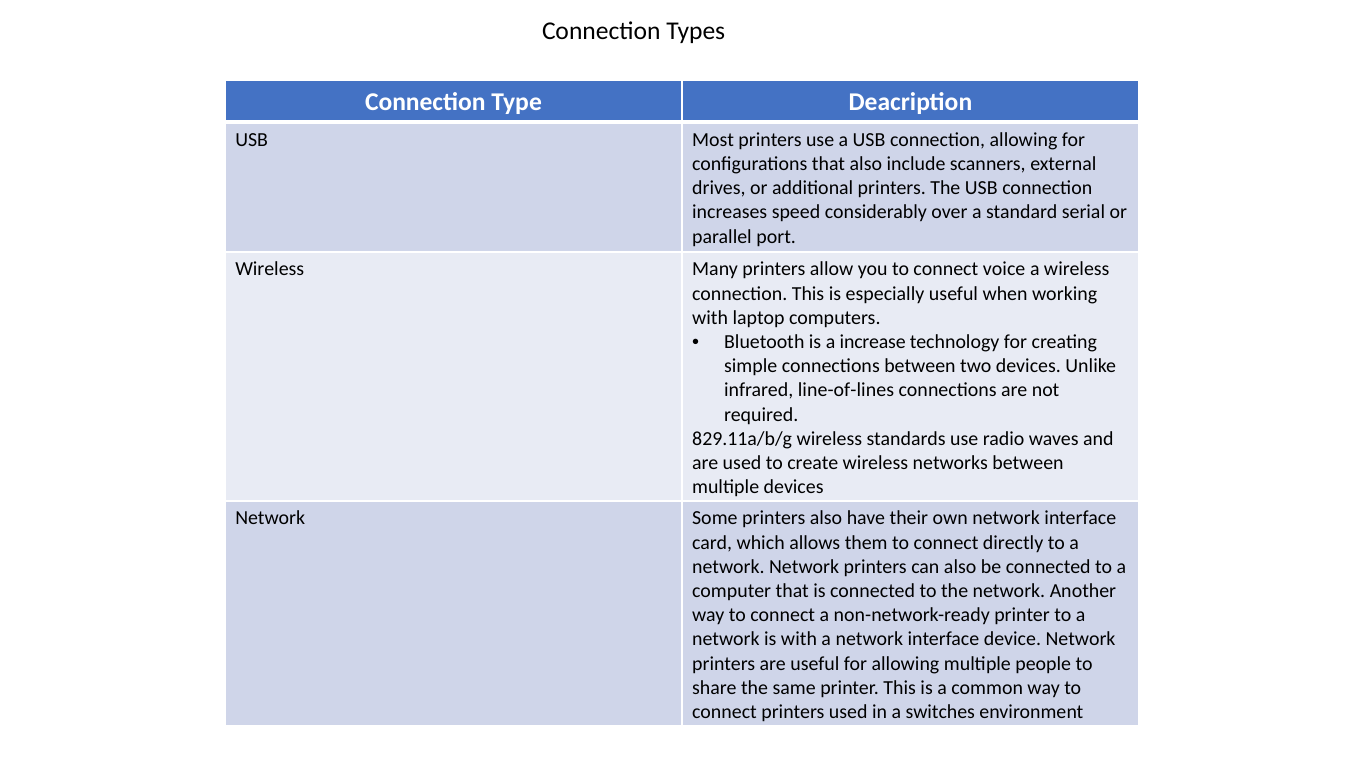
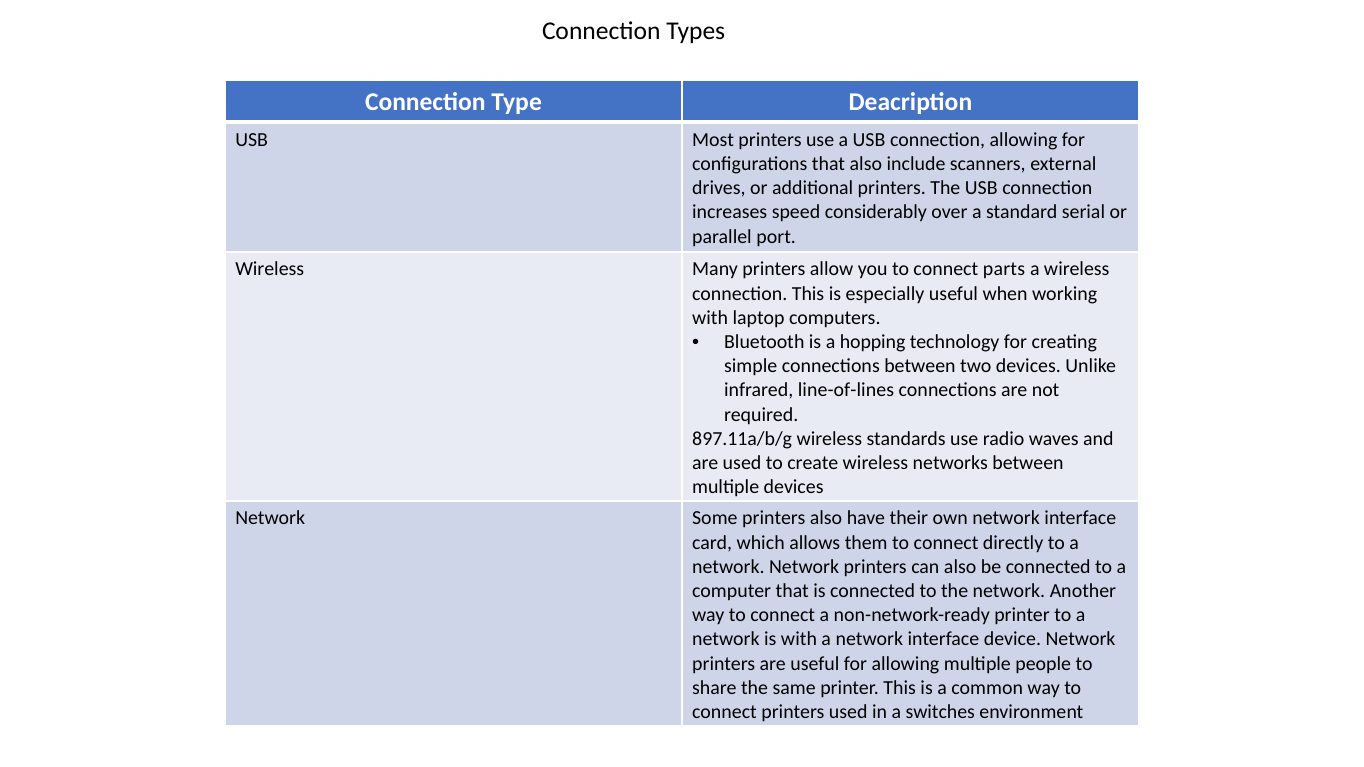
voice: voice -> parts
increase: increase -> hopping
829.11a/b/g: 829.11a/b/g -> 897.11a/b/g
